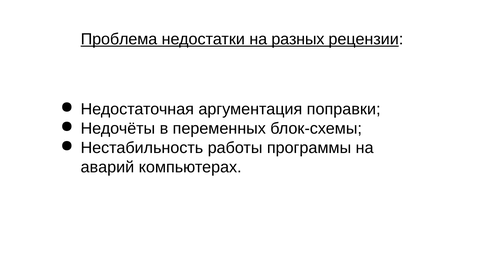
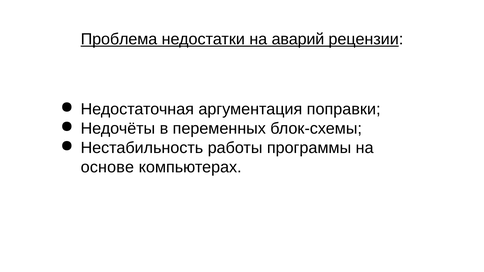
разных: разных -> аварий
аварий: аварий -> основе
